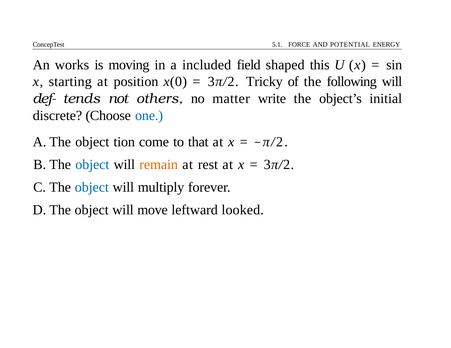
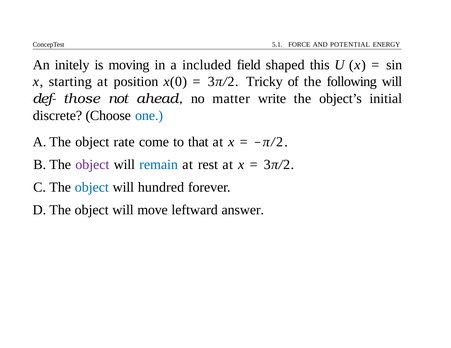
works: works -> initely
tends: tends -> those
others: others -> ahead
tion: tion -> rate
object at (92, 165) colour: blue -> purple
remain colour: orange -> blue
multiply: multiply -> hundred
looked: looked -> answer
